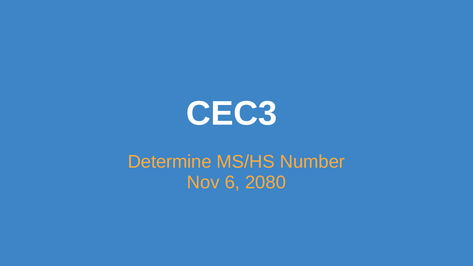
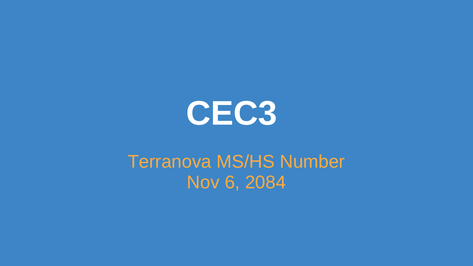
Determine: Determine -> Terranova
2080: 2080 -> 2084
